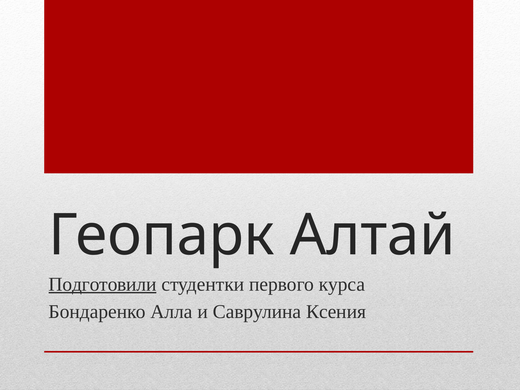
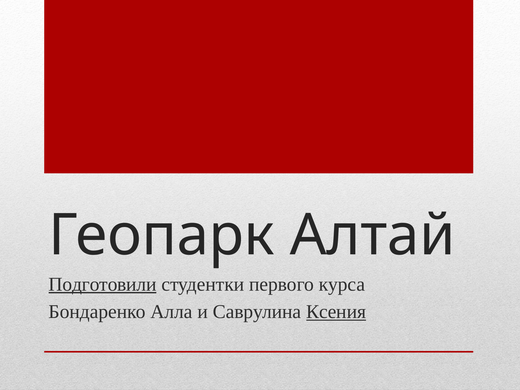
Ксения underline: none -> present
